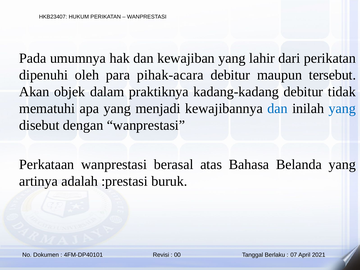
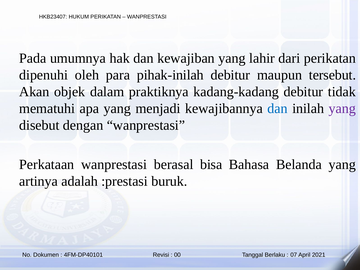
pihak-acara: pihak-acara -> pihak-inilah
yang at (342, 109) colour: blue -> purple
atas: atas -> bisa
